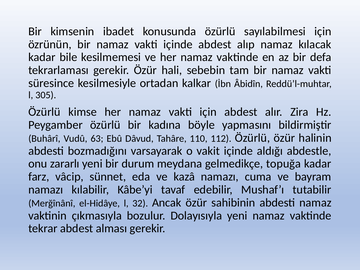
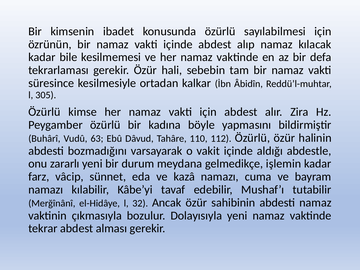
topuğa: topuğa -> işlemin
